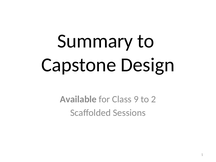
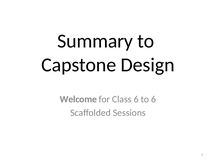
Available: Available -> Welcome
Class 9: 9 -> 6
to 2: 2 -> 6
